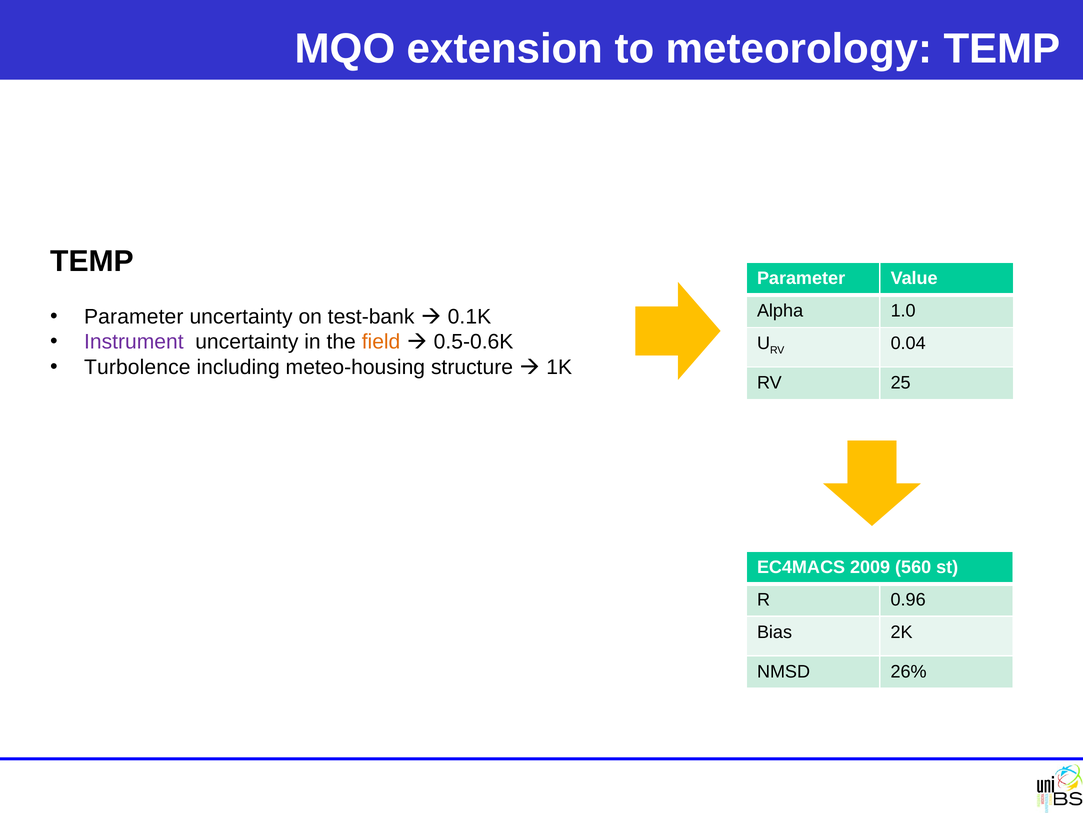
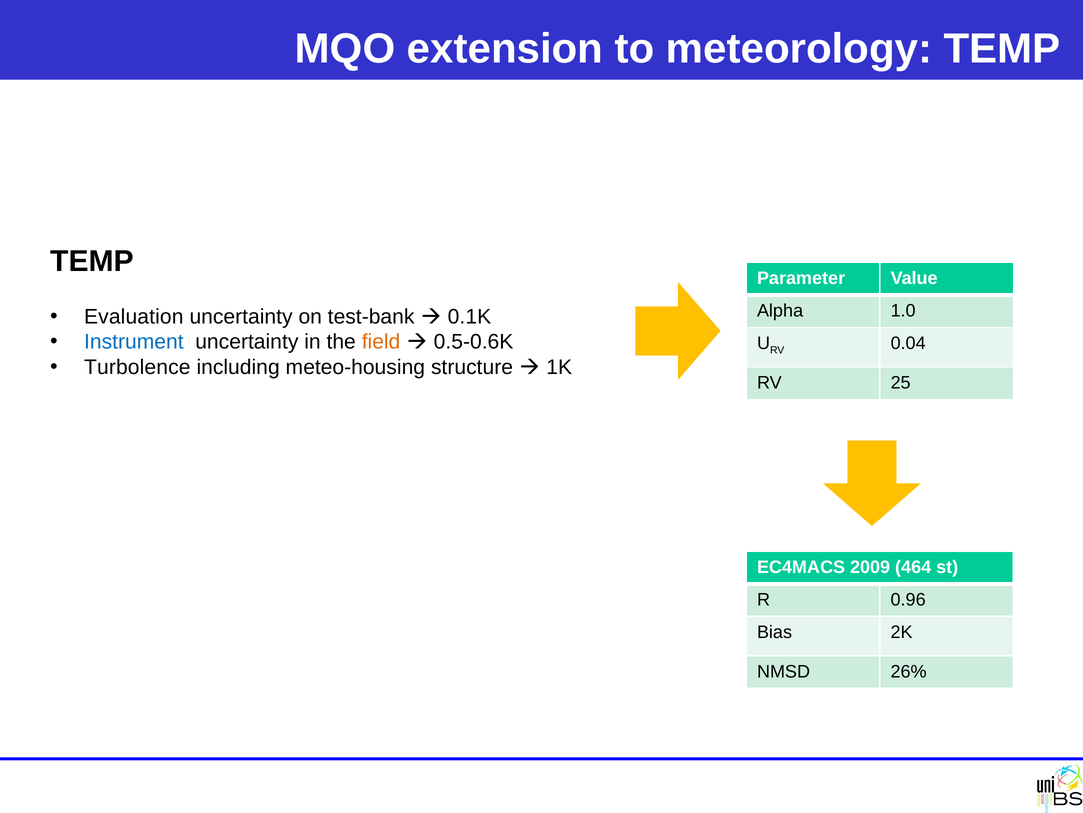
Parameter at (134, 316): Parameter -> Evaluation
Instrument colour: purple -> blue
560: 560 -> 464
